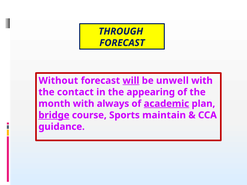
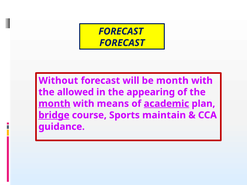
THROUGH at (121, 31): THROUGH -> FORECAST
will underline: present -> none
be unwell: unwell -> month
contact: contact -> allowed
month at (54, 104) underline: none -> present
always: always -> means
